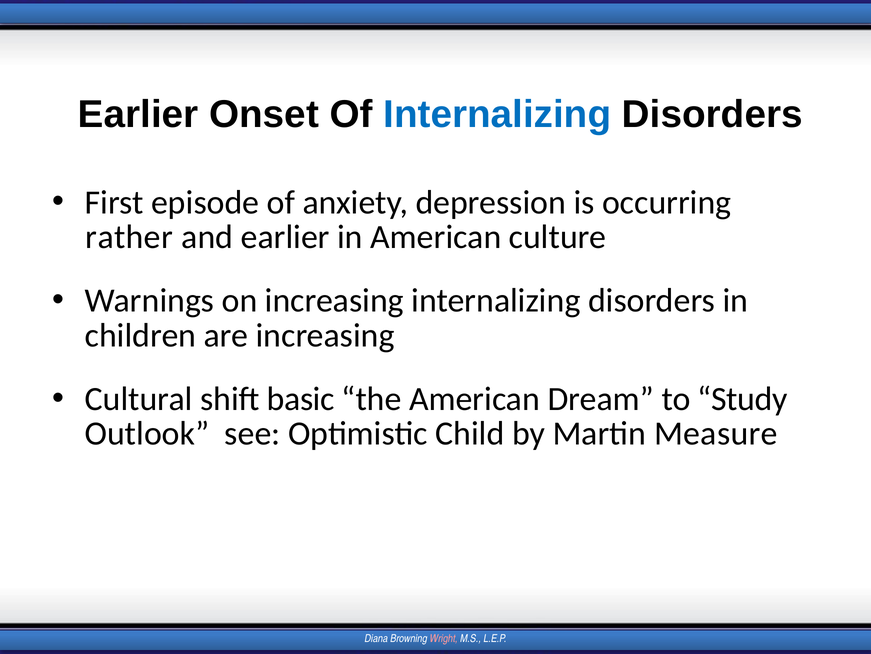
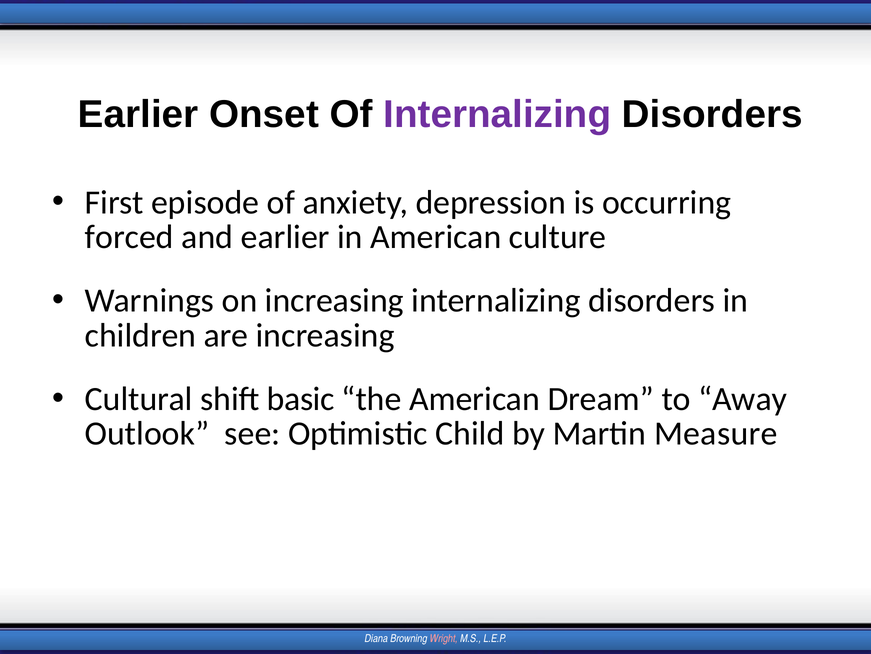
Internalizing at (497, 114) colour: blue -> purple
rather: rather -> forced
Study: Study -> Away
